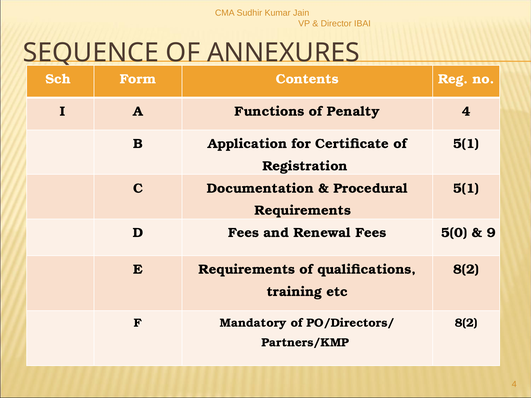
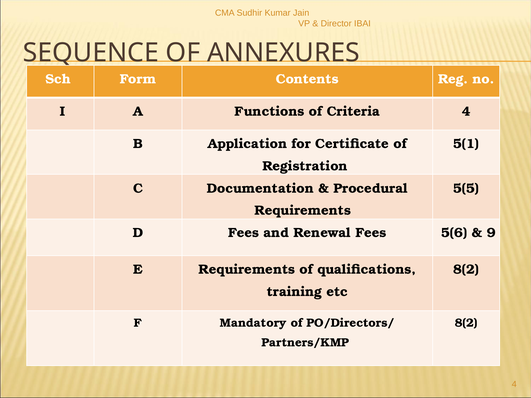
Penalty: Penalty -> Criteria
5(1 at (466, 188): 5(1 -> 5(5
5(0: 5(0 -> 5(6
